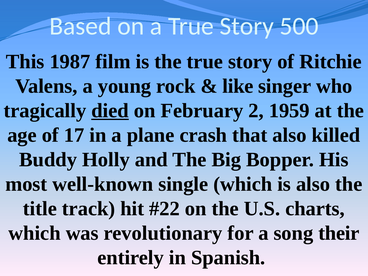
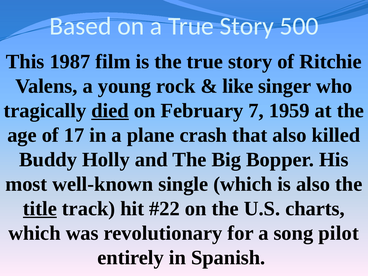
2: 2 -> 7
title underline: none -> present
their: their -> pilot
